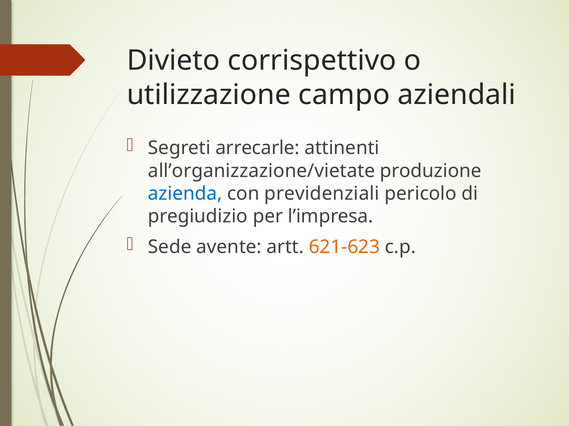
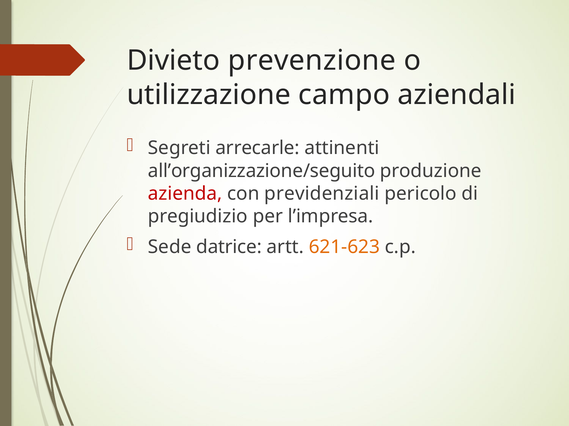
corrispettivo: corrispettivo -> prevenzione
all’organizzazione/vietate: all’organizzazione/vietate -> all’organizzazione/seguito
azienda colour: blue -> red
avente: avente -> datrice
